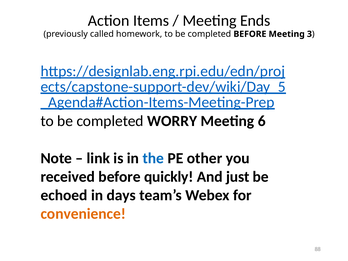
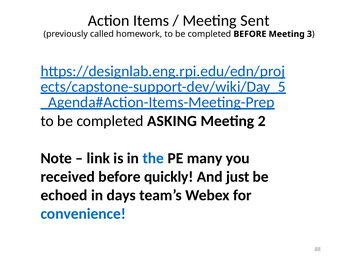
Ends: Ends -> Sent
WORRY: WORRY -> ASKING
6: 6 -> 2
other: other -> many
convenience colour: orange -> blue
